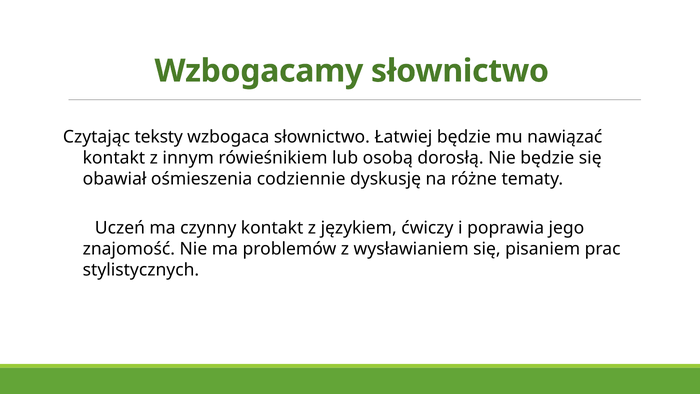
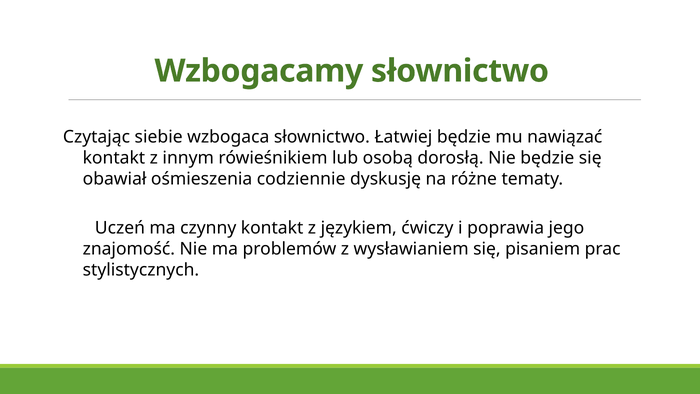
teksty: teksty -> siebie
